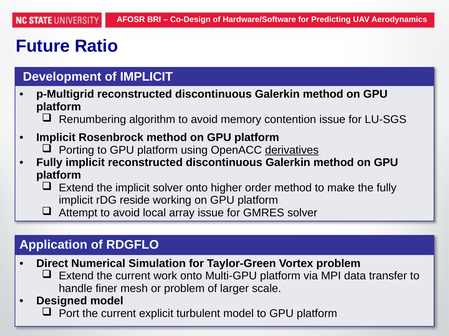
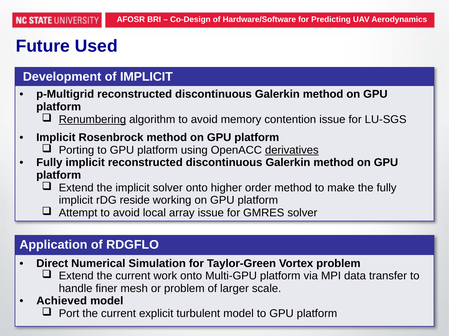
Ratio: Ratio -> Used
Renumbering underline: none -> present
Designed: Designed -> Achieved
